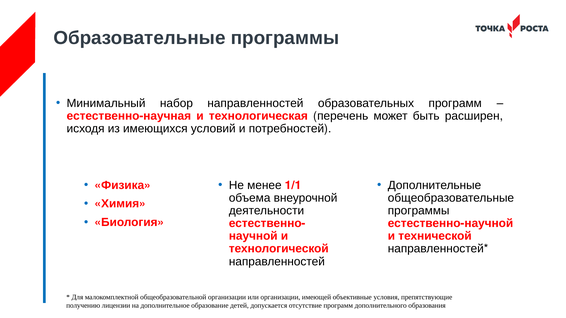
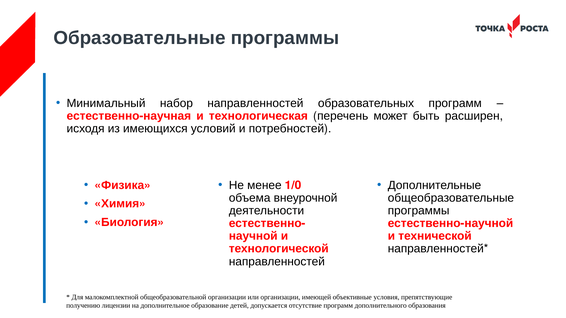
1/1: 1/1 -> 1/0
